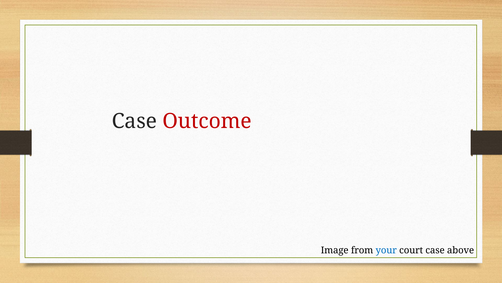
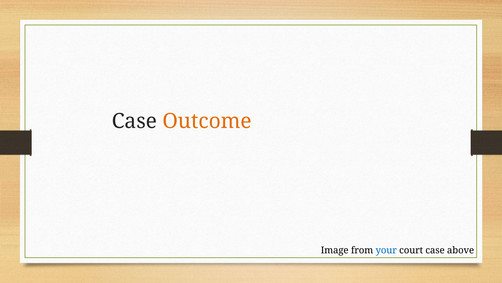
Outcome colour: red -> orange
